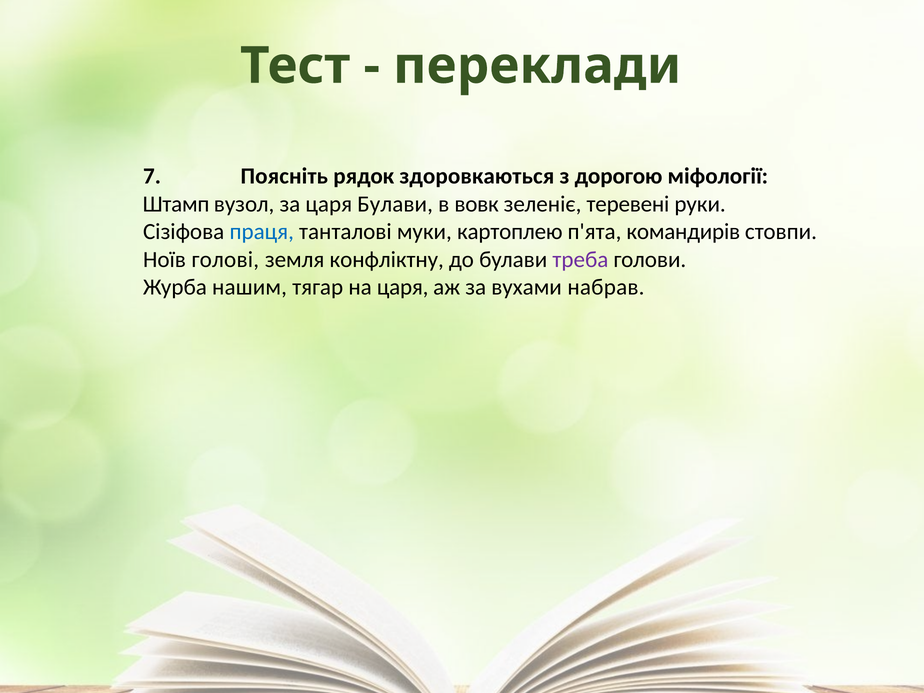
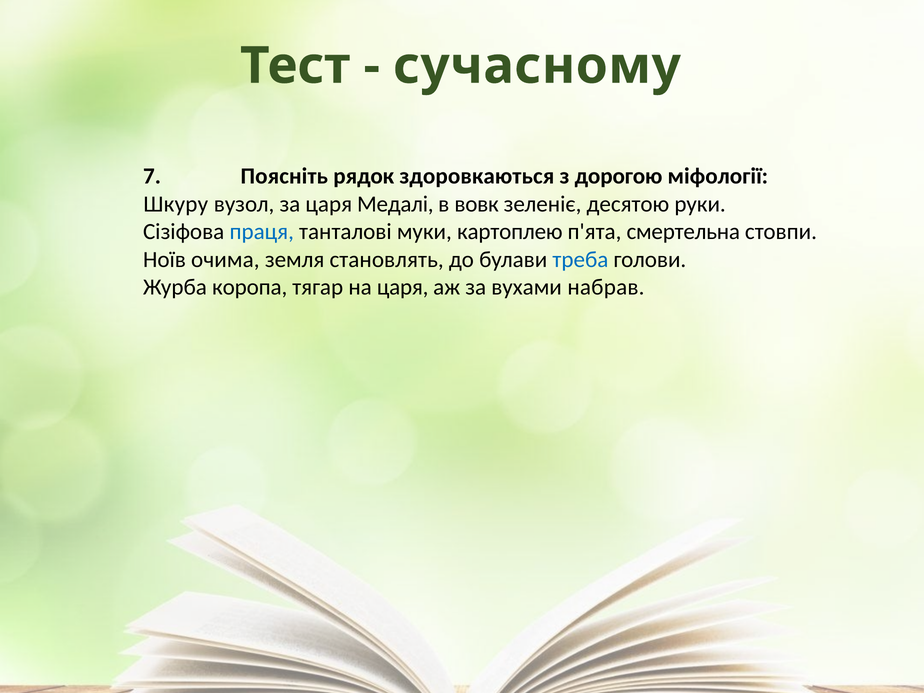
переклади: переклади -> сучасному
Штамп: Штамп -> Шкуру
царя Булави: Булави -> Медалі
теревені: теревені -> десятою
командирів: командирів -> смертельна
голові: голові -> очима
конфліктну: конфліктну -> становлять
треба colour: purple -> blue
нашим: нашим -> коропа
